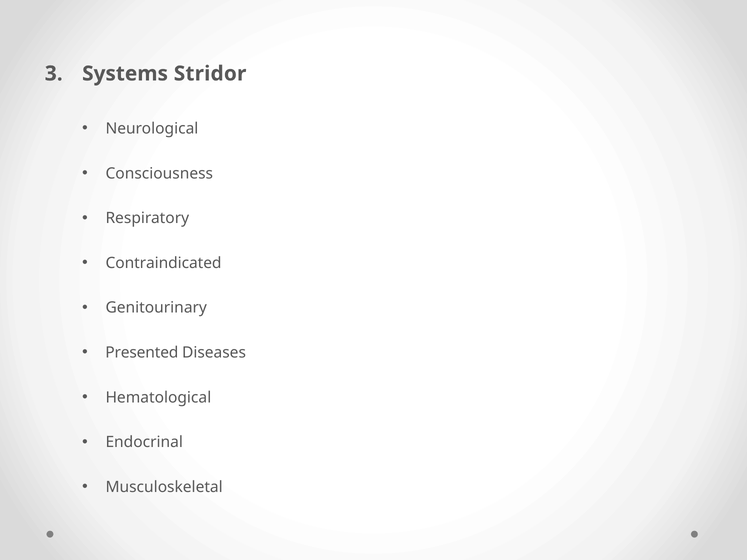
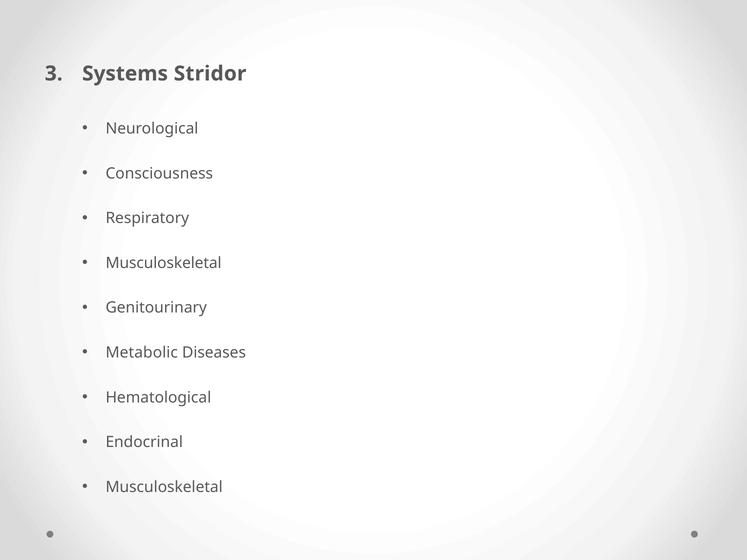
Contraindicated at (164, 263): Contraindicated -> Musculoskeletal
Presented: Presented -> Metabolic
